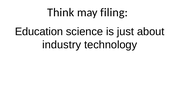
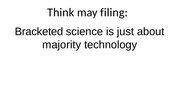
Education: Education -> Bracketed
industry: industry -> majority
